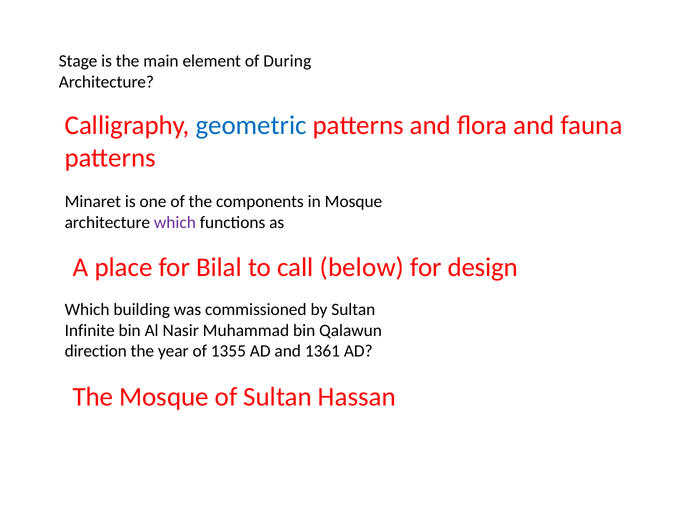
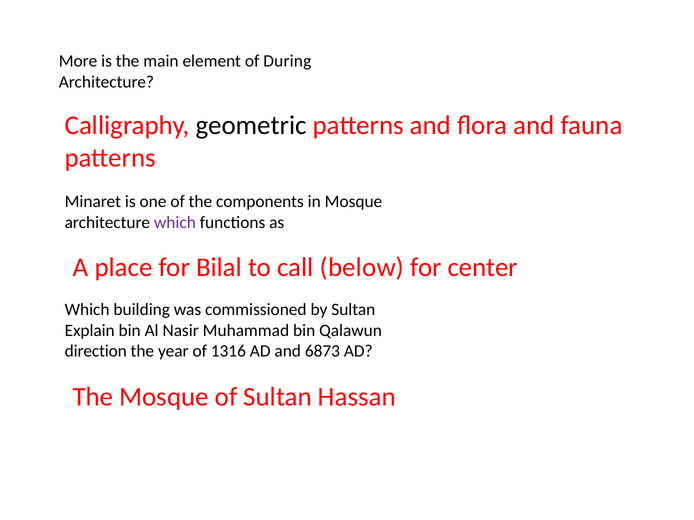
Stage: Stage -> More
geometric colour: blue -> black
design: design -> center
Infinite: Infinite -> Explain
1355: 1355 -> 1316
1361: 1361 -> 6873
